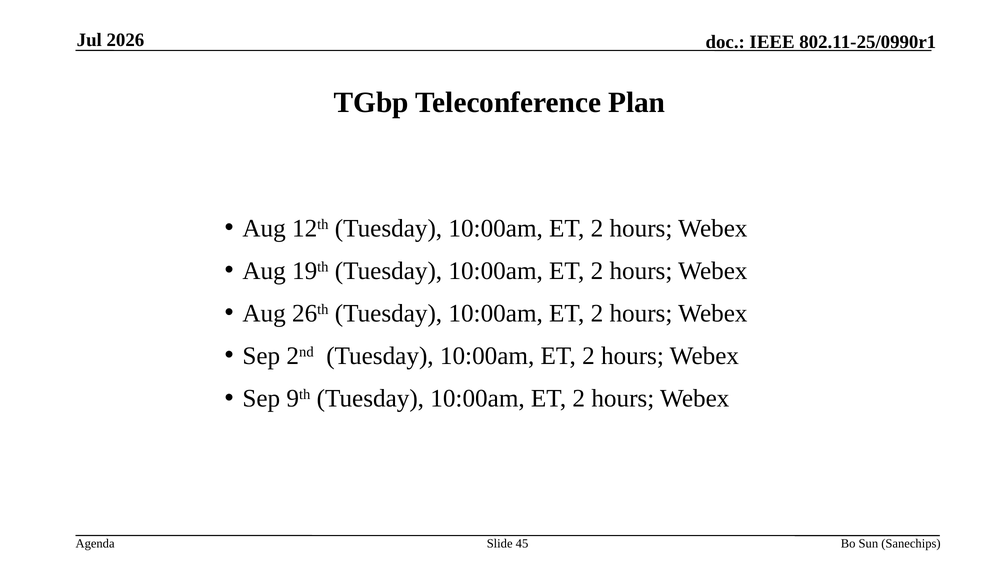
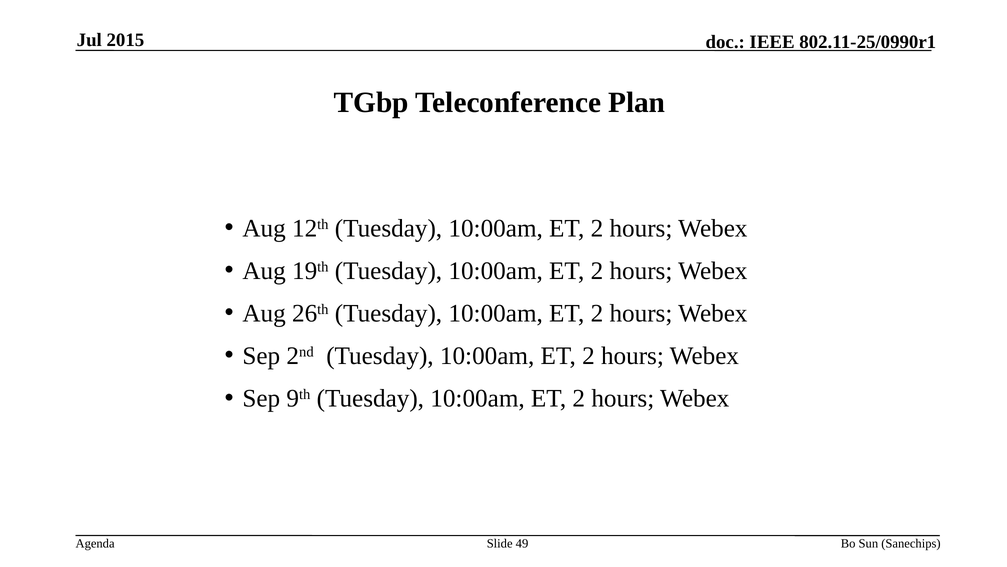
2026: 2026 -> 2015
45: 45 -> 49
